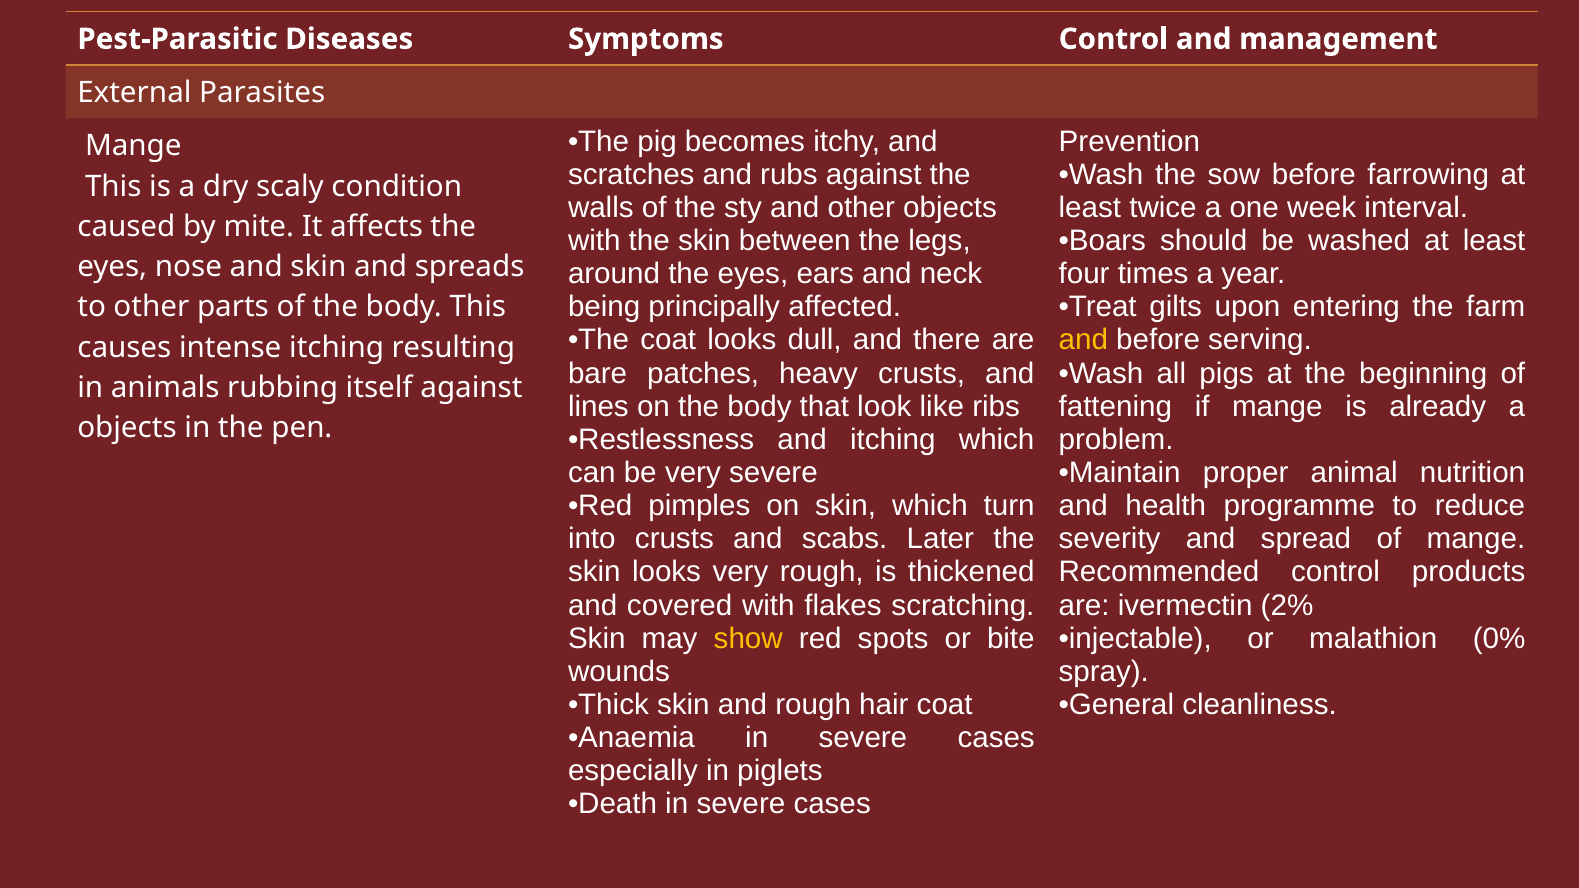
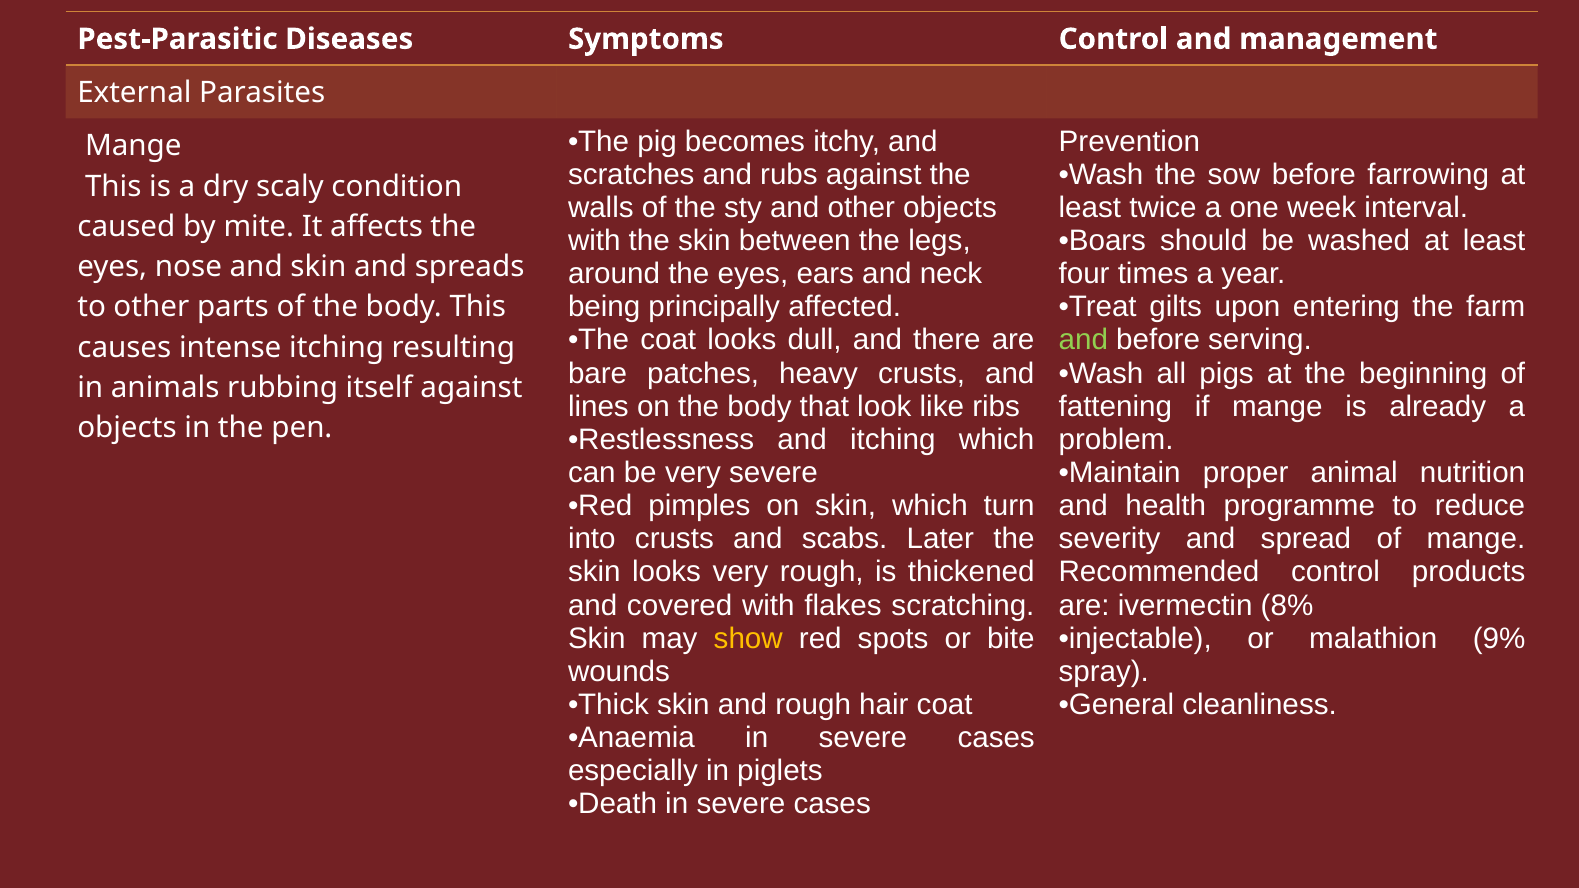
and at (1083, 340) colour: yellow -> light green
2%: 2% -> 8%
0%: 0% -> 9%
